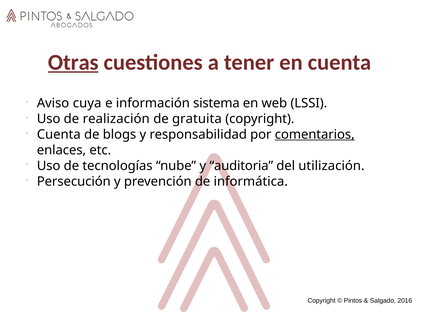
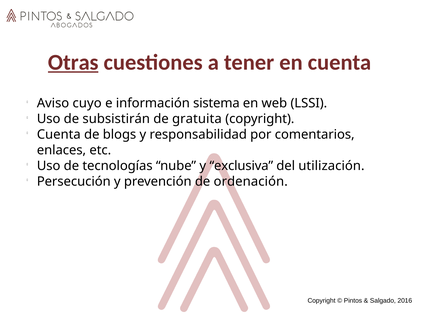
cuya: cuya -> cuyo
realización: realización -> subsistirán
comentarios underline: present -> none
auditoria: auditoria -> exclusiva
informática: informática -> ordenación
